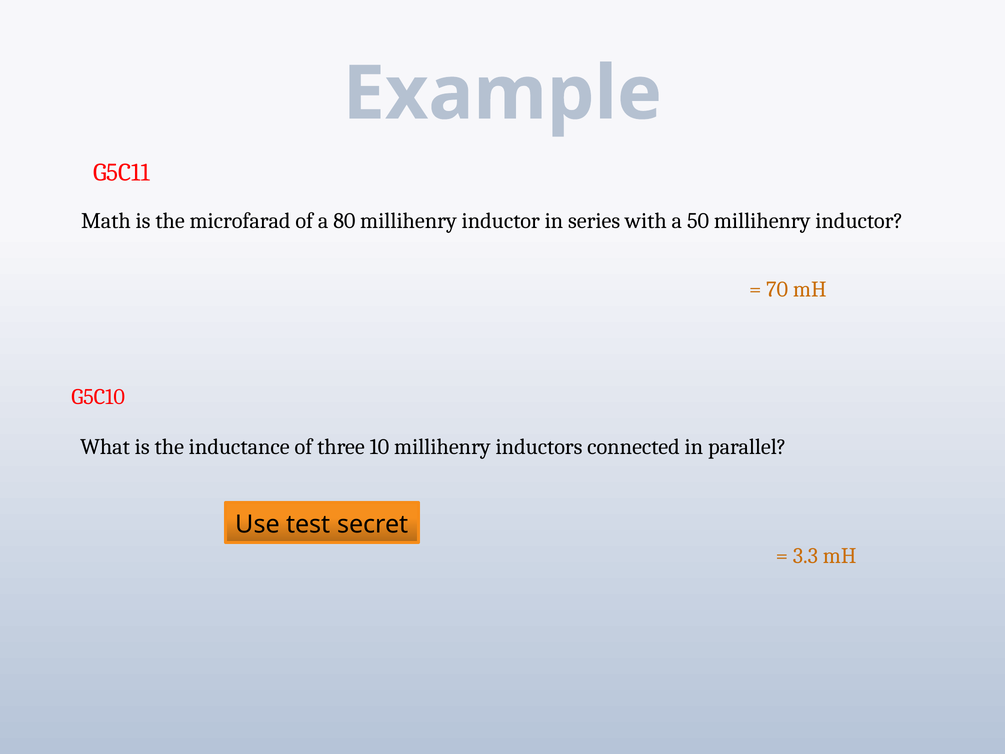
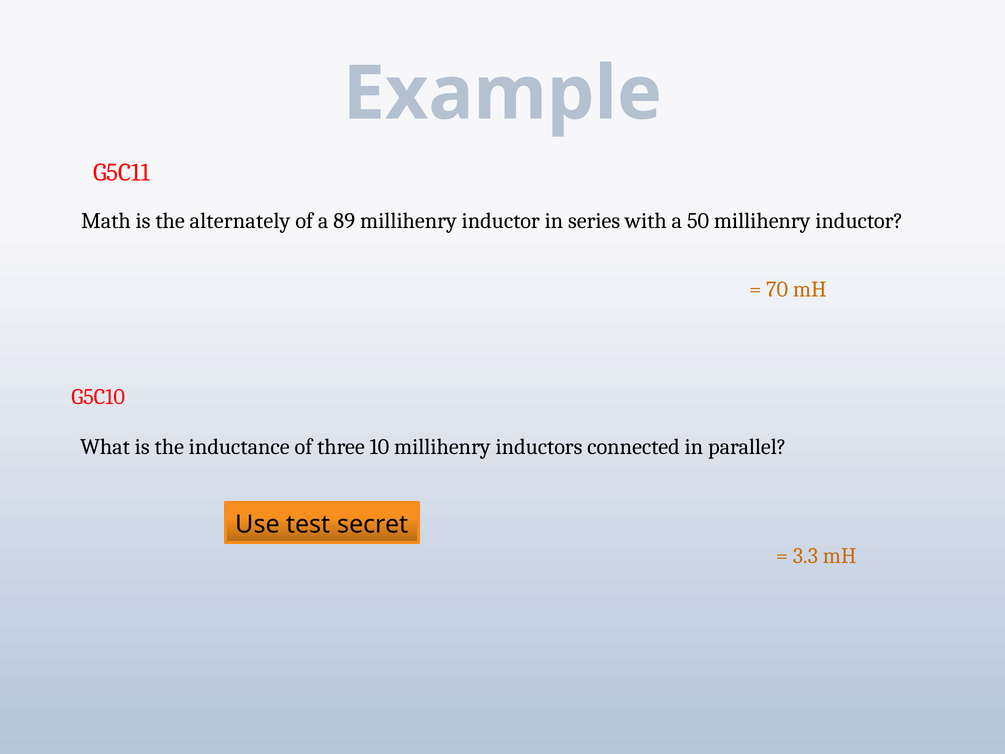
microfarad: microfarad -> alternately
80: 80 -> 89
